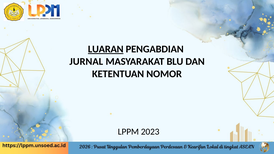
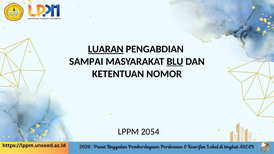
JURNAL: JURNAL -> SAMPAI
BLU underline: none -> present
2023: 2023 -> 2054
